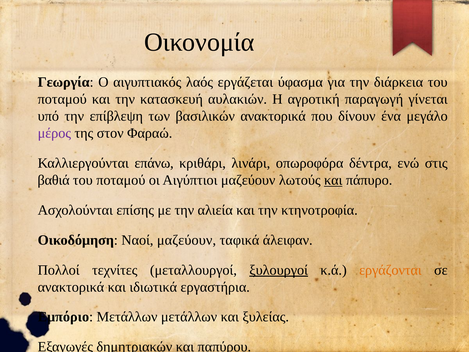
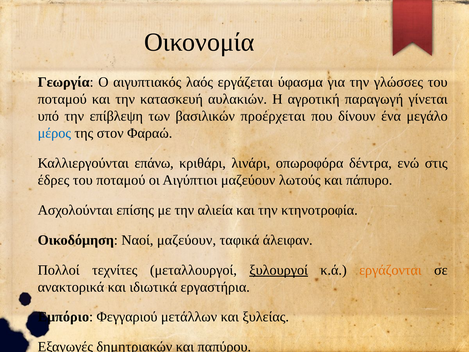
διάρκεια: διάρκεια -> γλώσσες
βασιλικών ανακτορικά: ανακτορικά -> προέρχεται
μέρος colour: purple -> blue
βαθιά: βαθιά -> έδρες
και at (333, 180) underline: present -> none
Εμπόριο Μετάλλων: Μετάλλων -> Φεγγαριού
